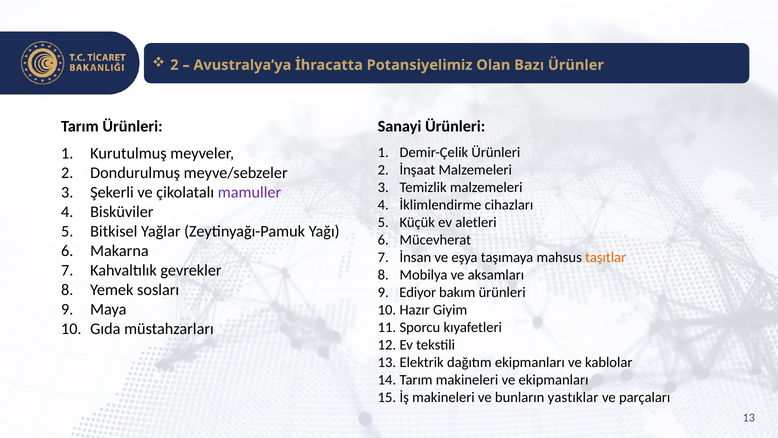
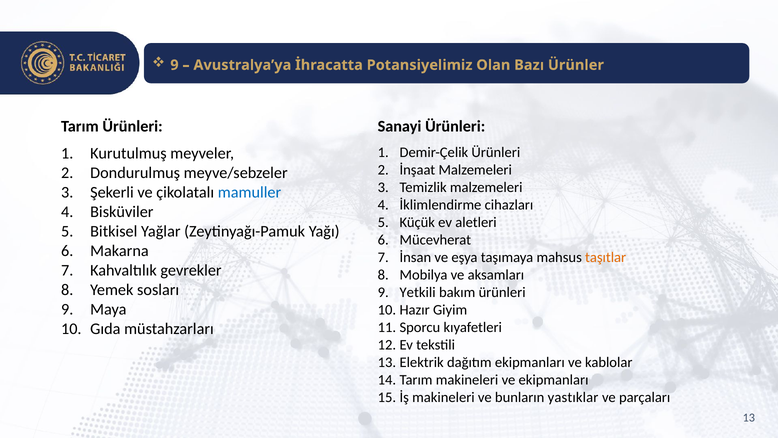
2 at (174, 65): 2 -> 9
mamuller colour: purple -> blue
Ediyor: Ediyor -> Yetkili
